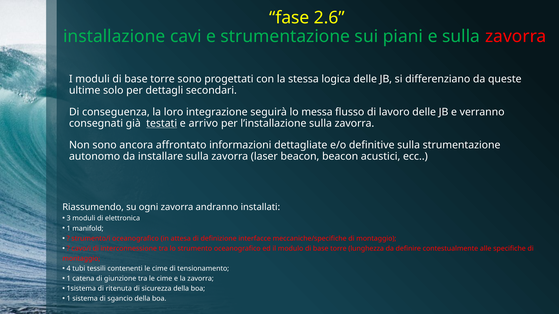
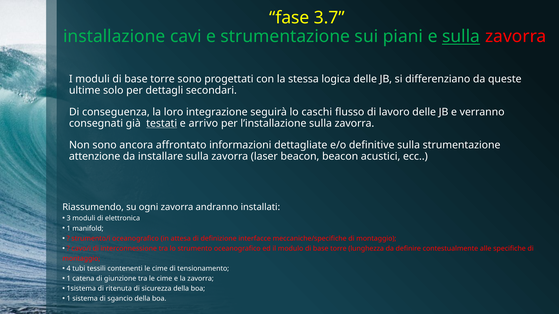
2.6: 2.6 -> 3.7
sulla at (461, 37) underline: none -> present
messa: messa -> caschi
autonomo: autonomo -> attenzione
